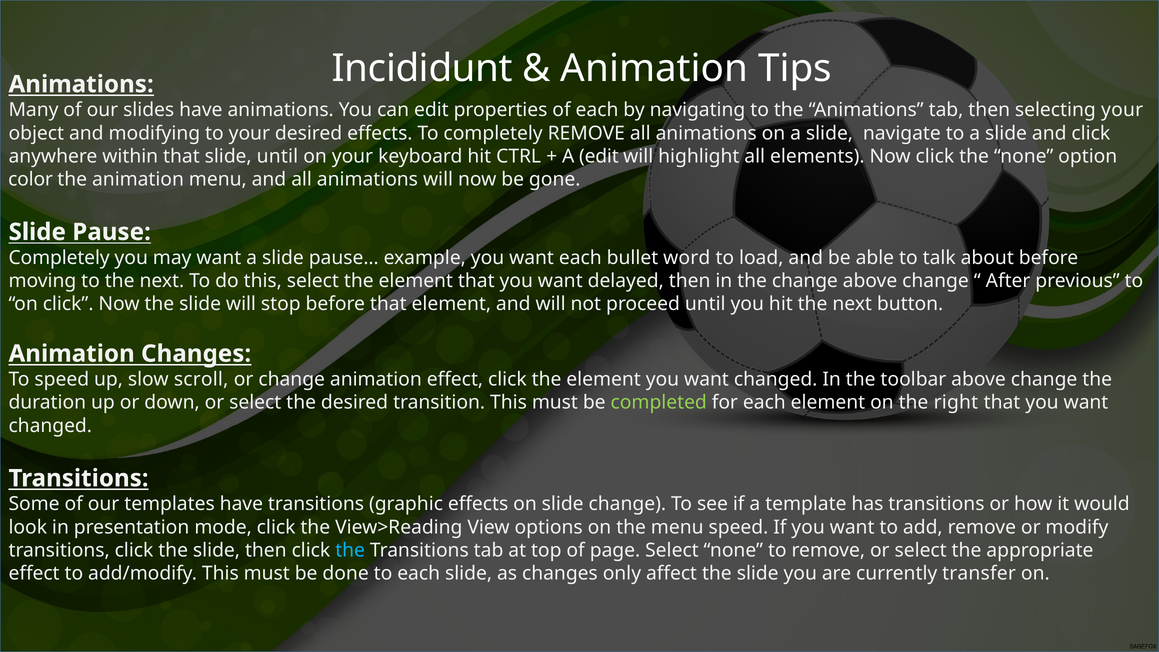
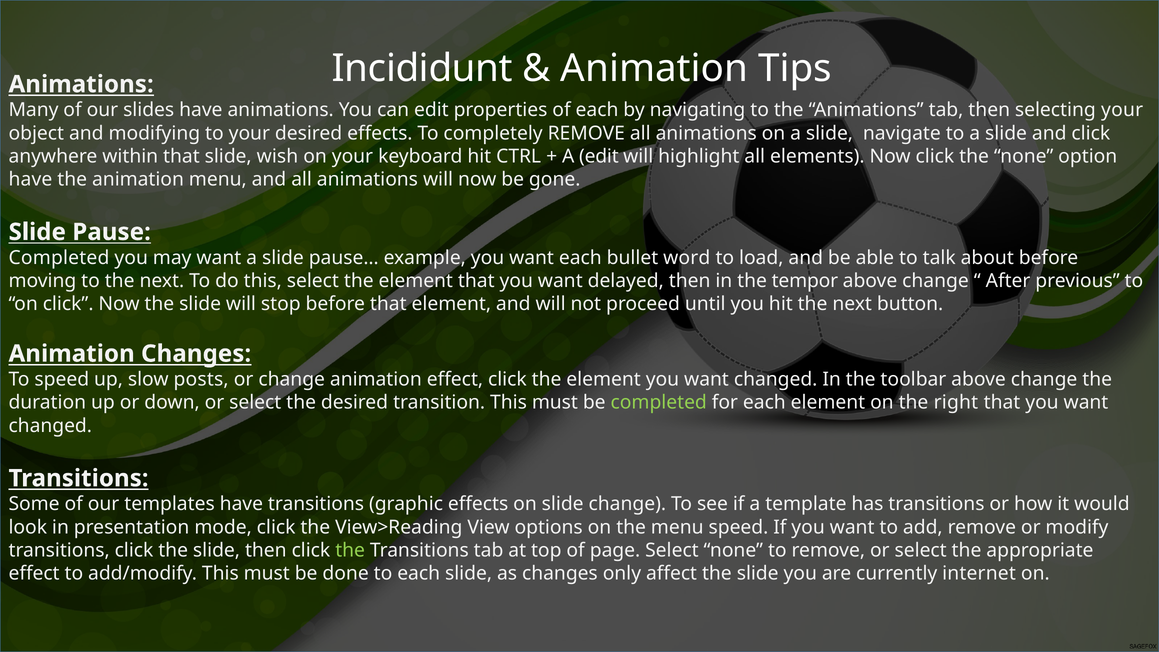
slide until: until -> wish
color at (31, 180): color -> have
Completely at (59, 258): Completely -> Completed
the change: change -> tempor
scroll: scroll -> posts
the at (350, 550) colour: light blue -> light green
transfer: transfer -> internet
